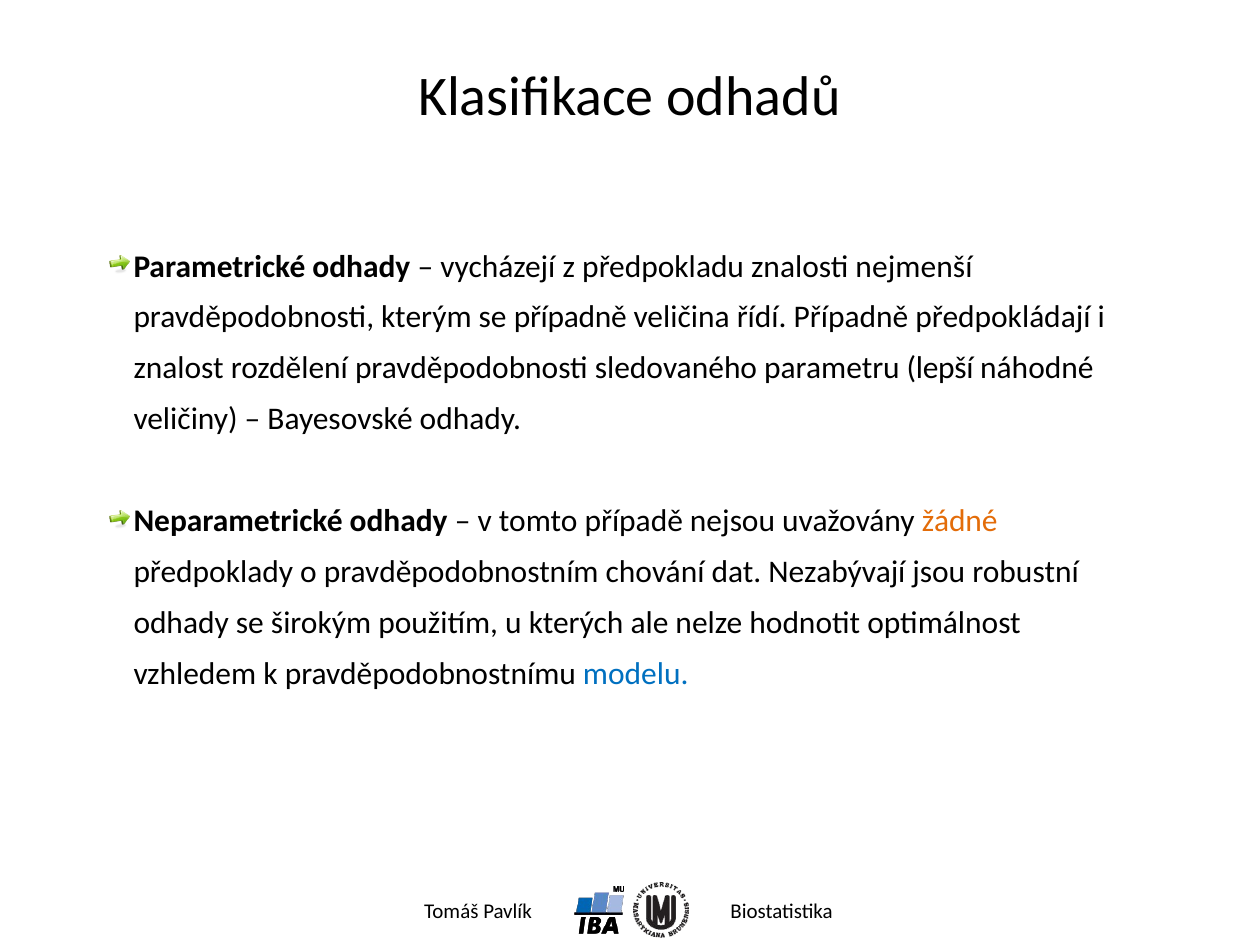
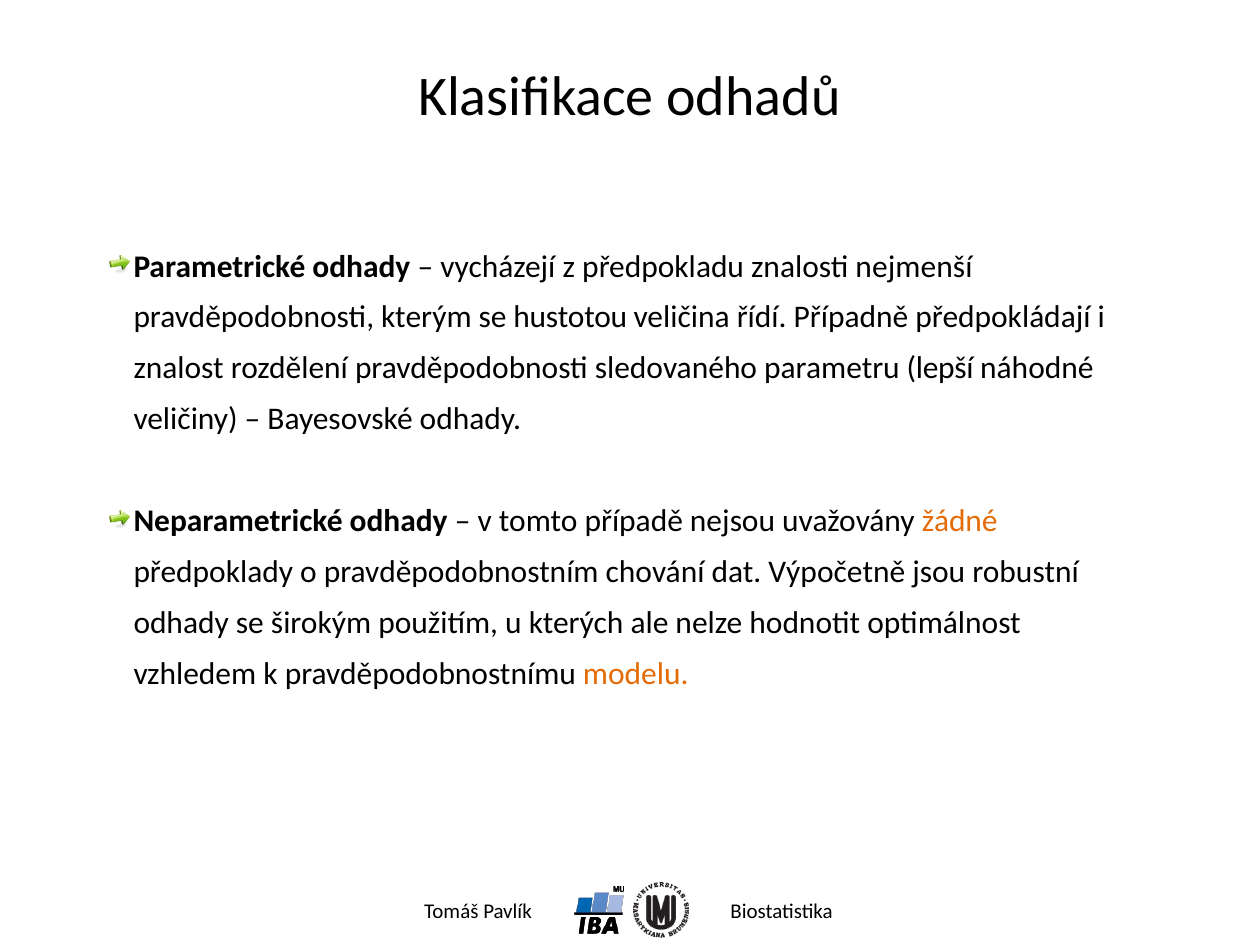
se případně: případně -> hustotou
Nezabývají: Nezabývají -> Výpočetně
modelu colour: blue -> orange
